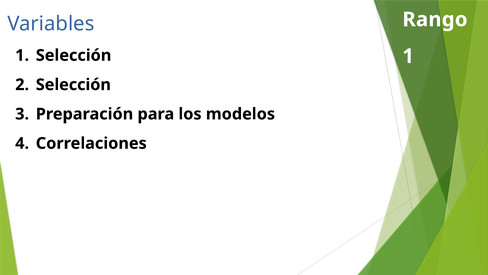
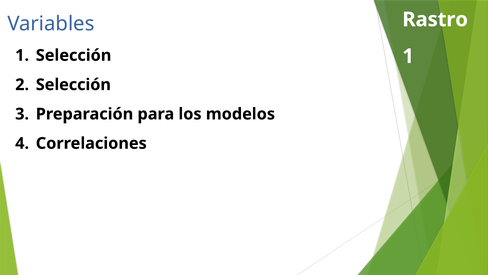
Rango: Rango -> Rastro
